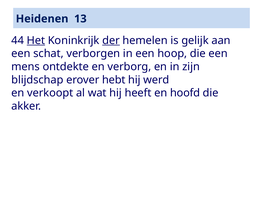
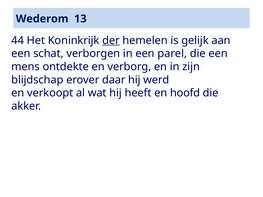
Heidenen: Heidenen -> Wederom
Het underline: present -> none
hoop: hoop -> parel
hebt: hebt -> daar
